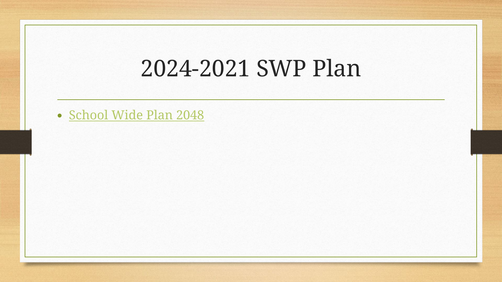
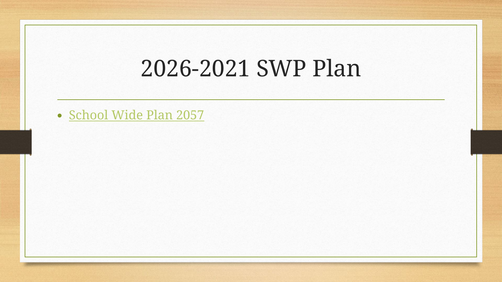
2024-2021: 2024-2021 -> 2026-2021
2048: 2048 -> 2057
